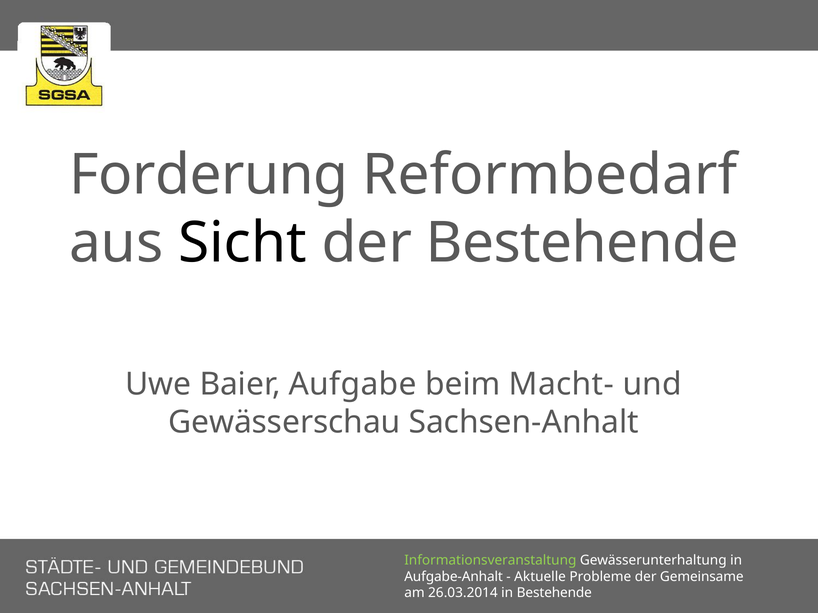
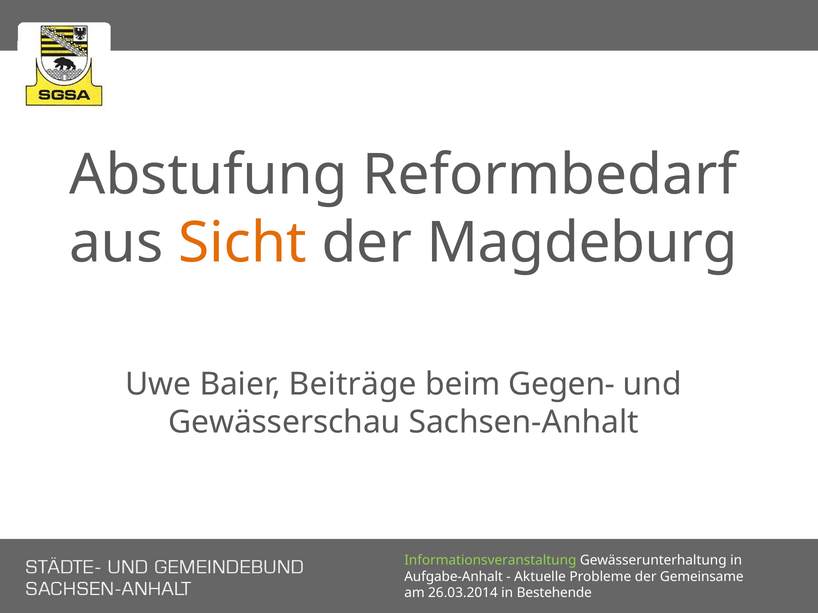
Forderung: Forderung -> Abstufung
Sicht colour: black -> orange
der Bestehende: Bestehende -> Magdeburg
Aufgabe: Aufgabe -> Beiträge
Macht-: Macht- -> Gegen-
